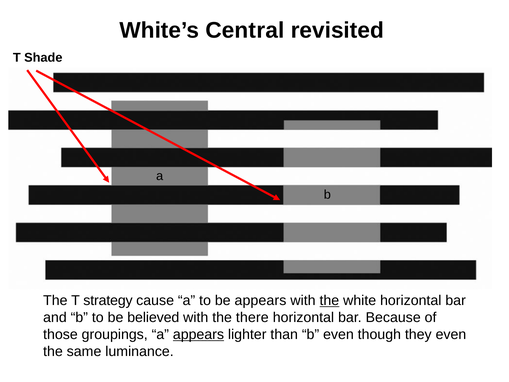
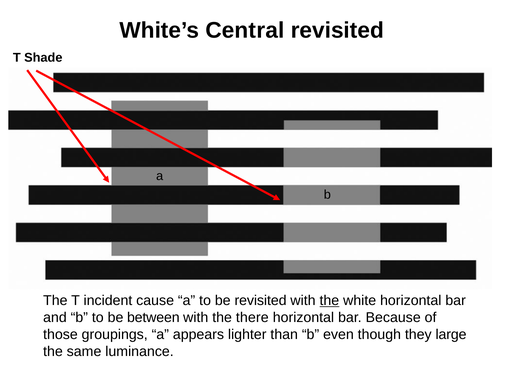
strategy: strategy -> incident
be appears: appears -> revisited
believed: believed -> between
appears at (198, 334) underline: present -> none
they even: even -> large
